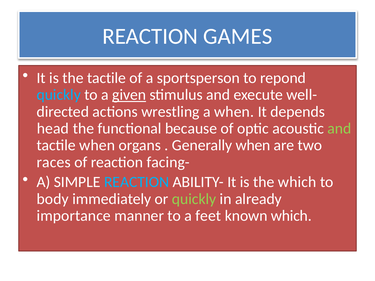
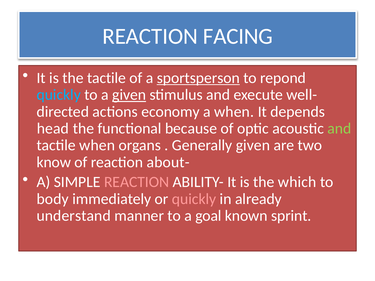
GAMES: GAMES -> FACING
sportsperson underline: none -> present
wrestling: wrestling -> economy
Generally when: when -> given
races: races -> know
facing-: facing- -> about-
REACTION at (137, 182) colour: light blue -> pink
quickly at (194, 199) colour: light green -> pink
importance: importance -> understand
feet: feet -> goal
known which: which -> sprint
